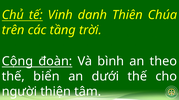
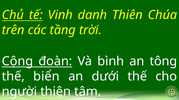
theo: theo -> tông
